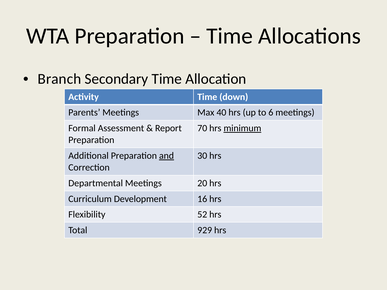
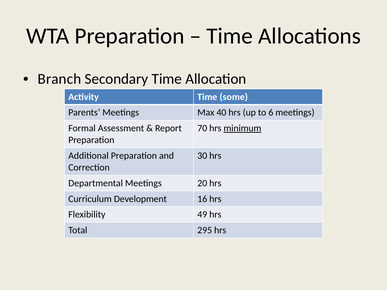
down: down -> some
and underline: present -> none
52: 52 -> 49
929: 929 -> 295
